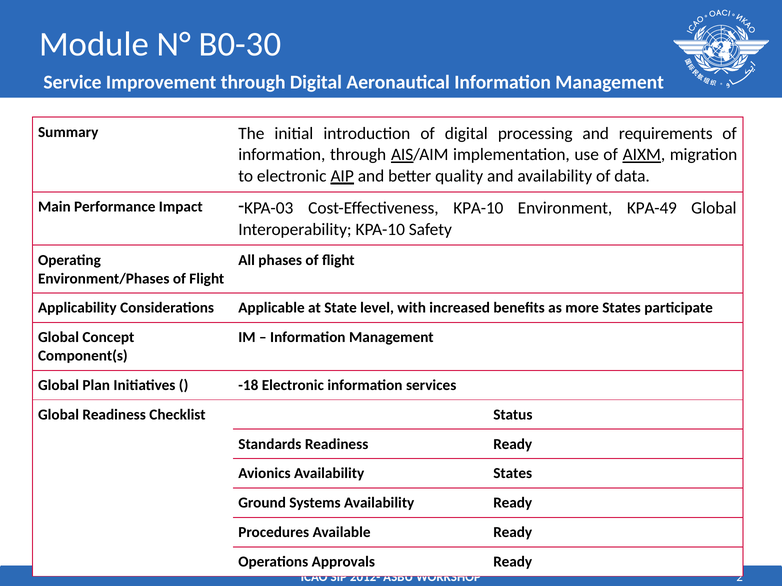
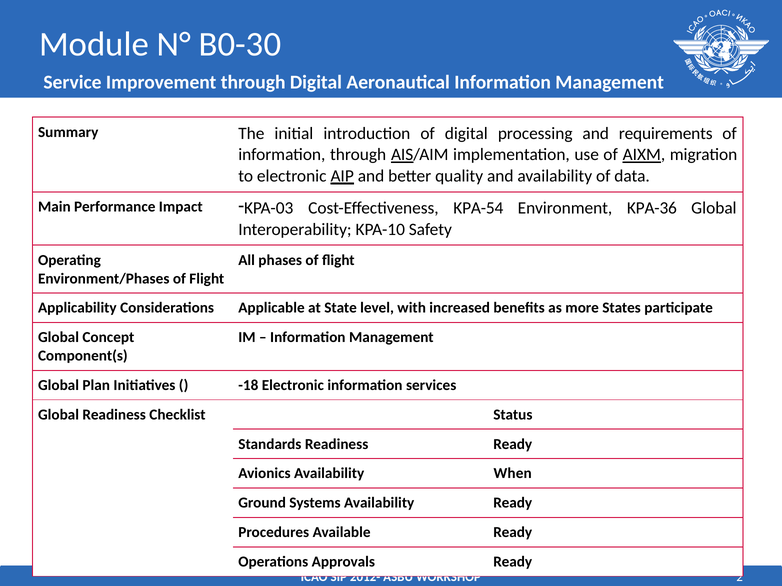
Cost-Effectiveness KPA-10: KPA-10 -> KPA-54
KPA-49: KPA-49 -> KPA-36
Availability States: States -> When
